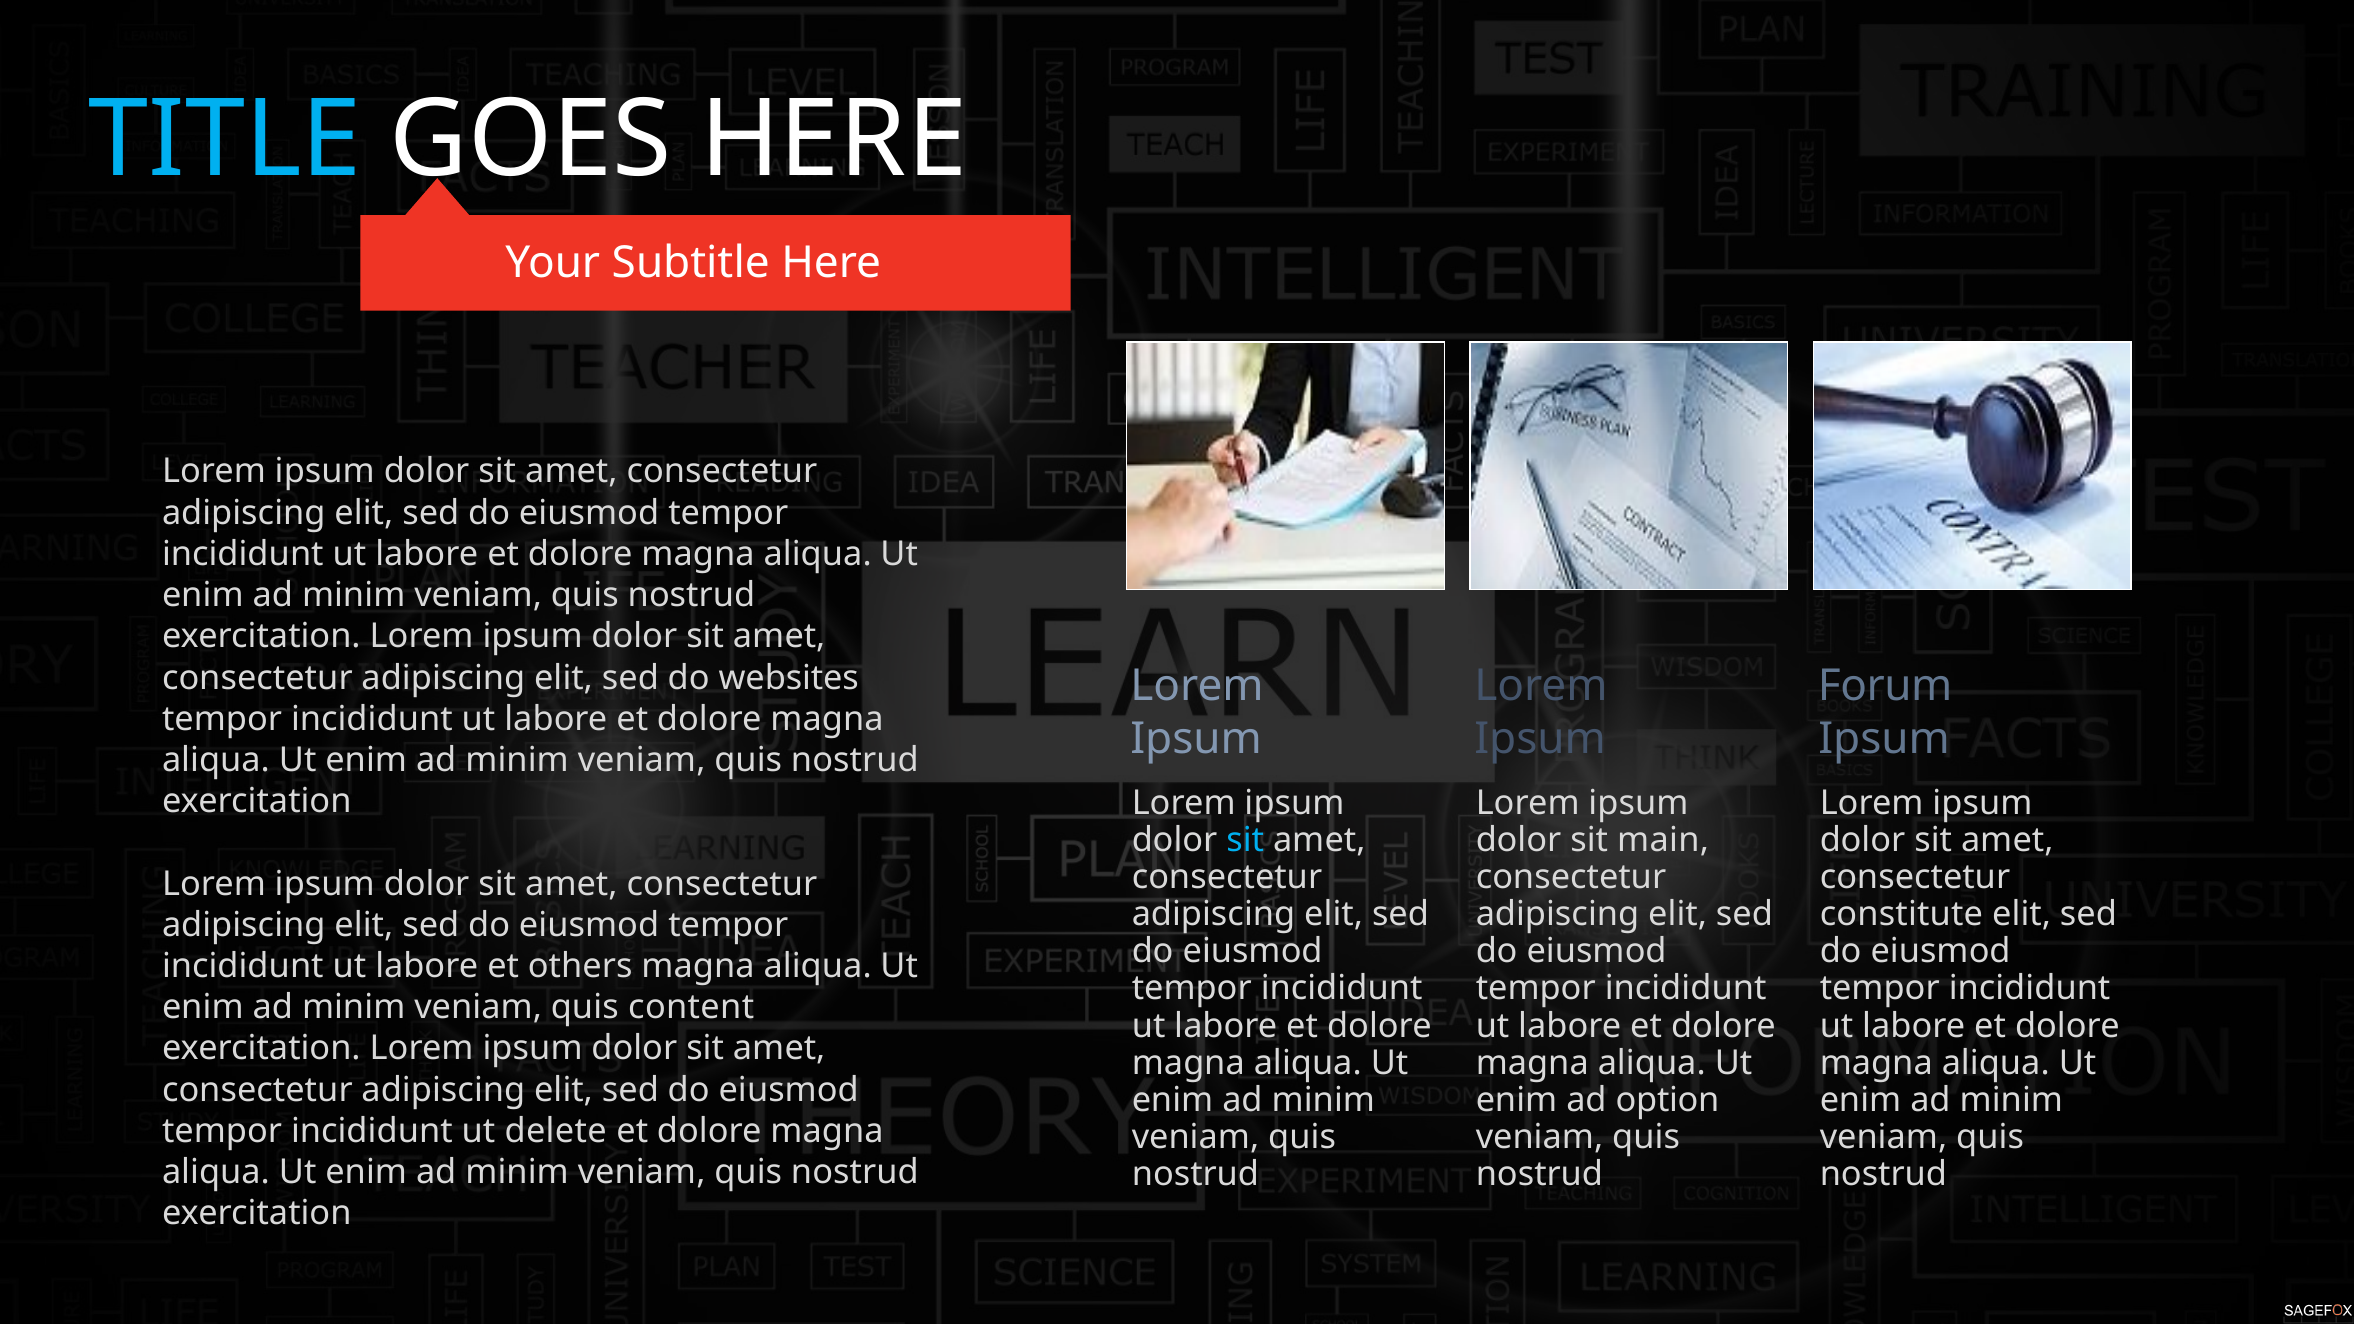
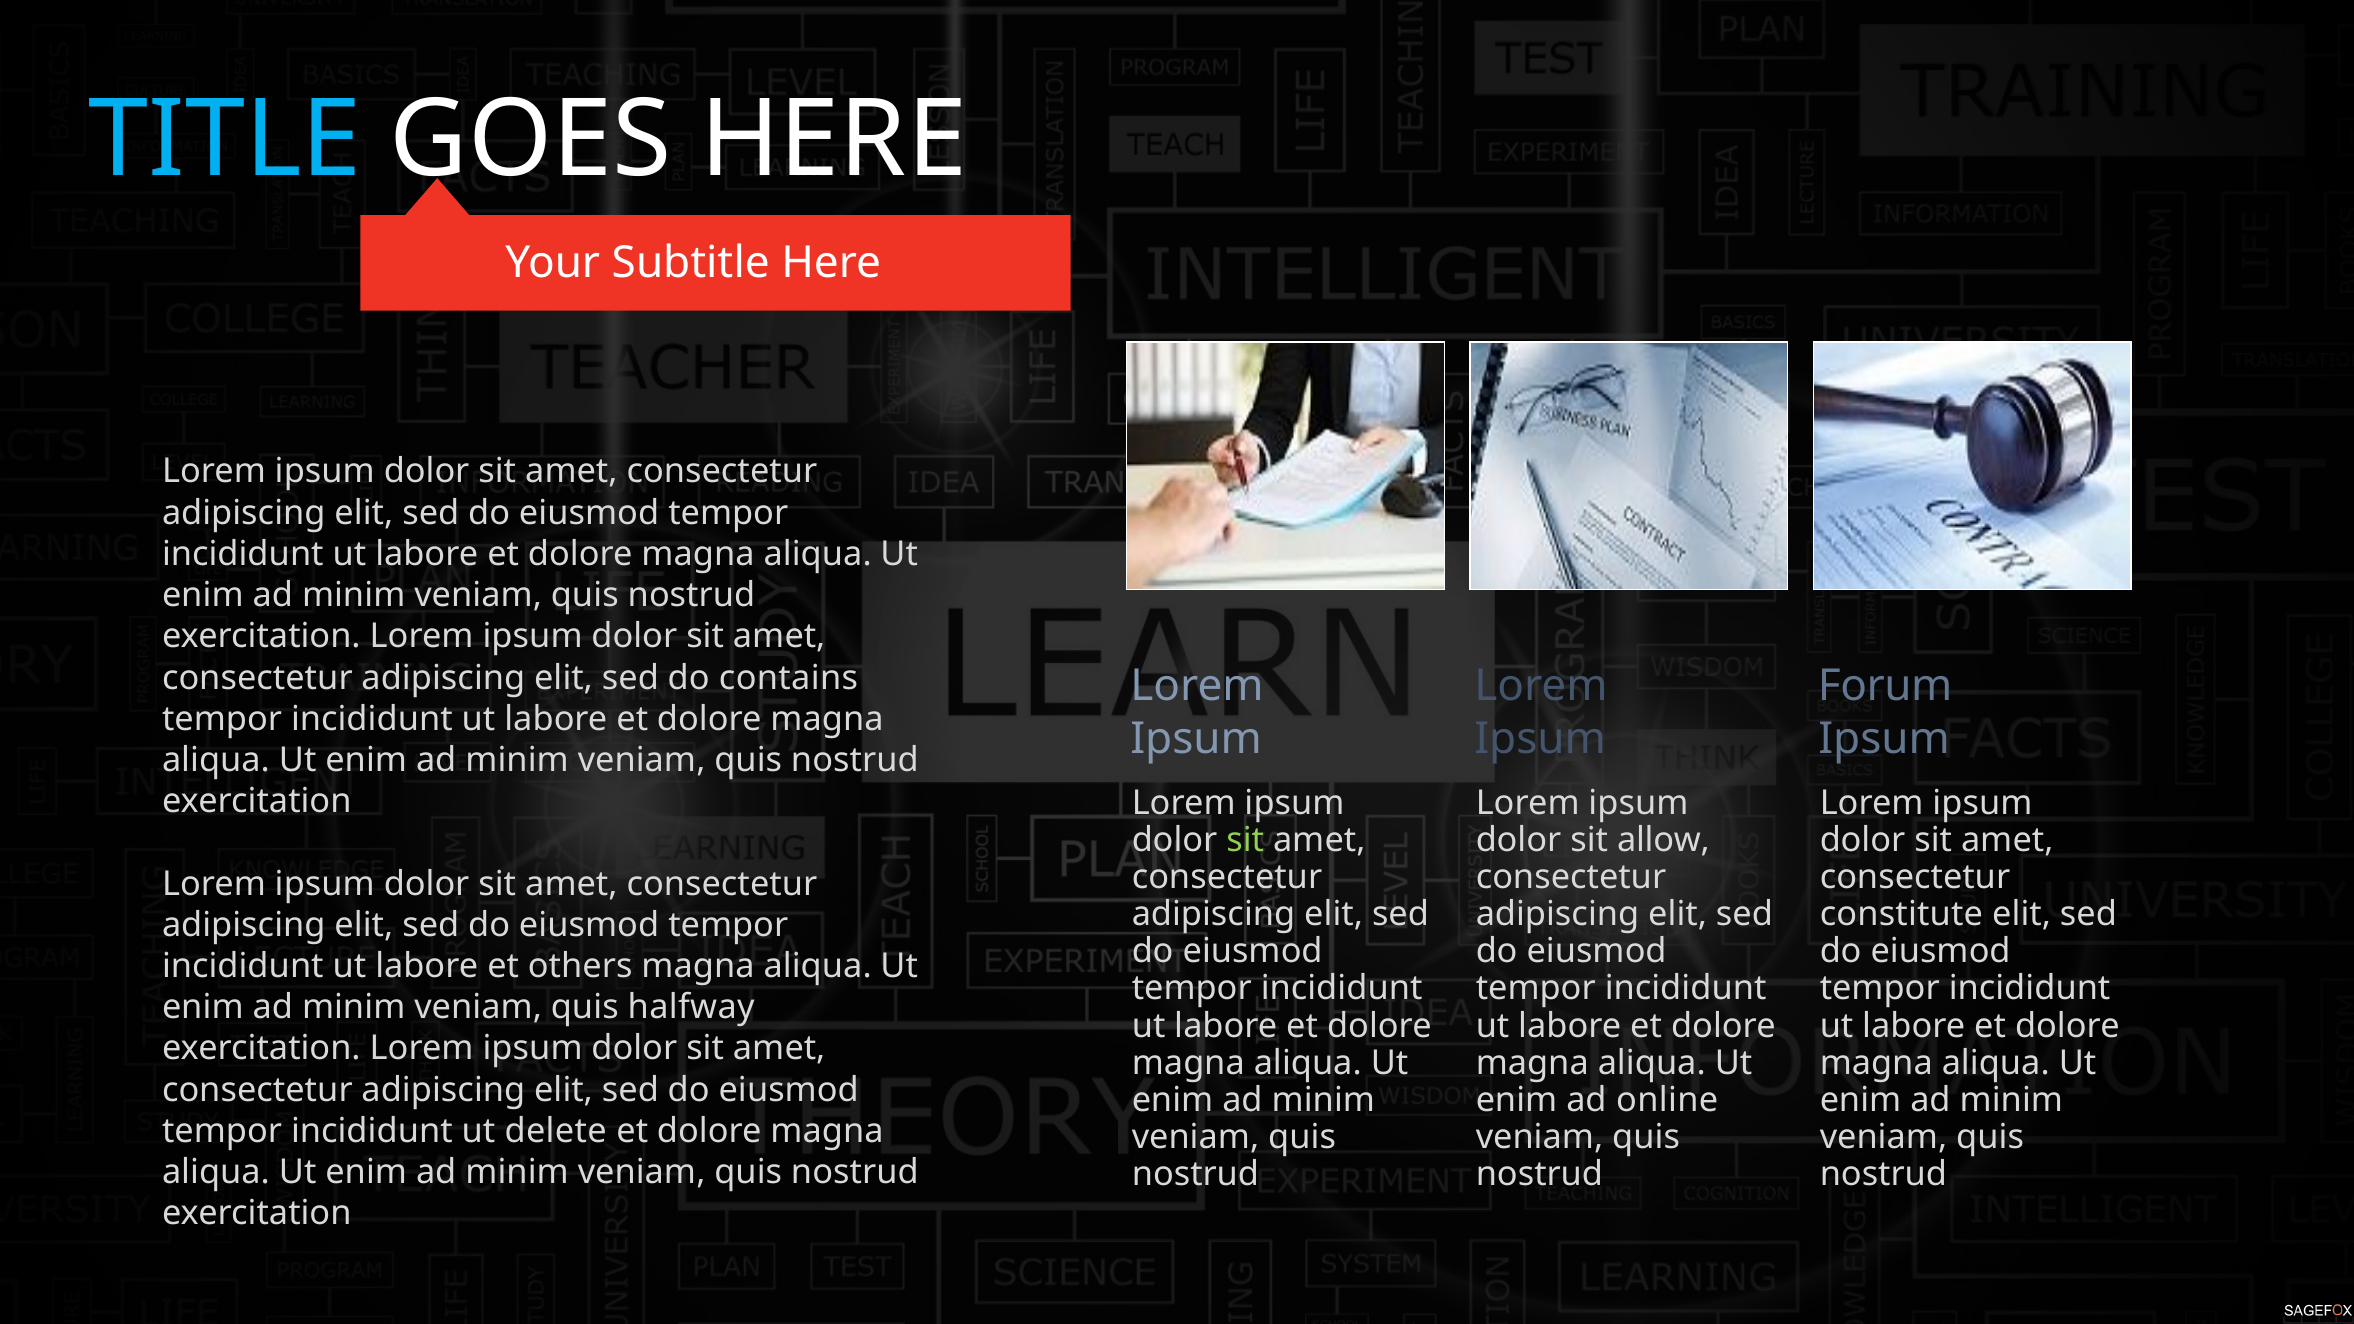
websites: websites -> contains
sit at (1245, 840) colour: light blue -> light green
main: main -> allow
content: content -> halfway
option: option -> online
